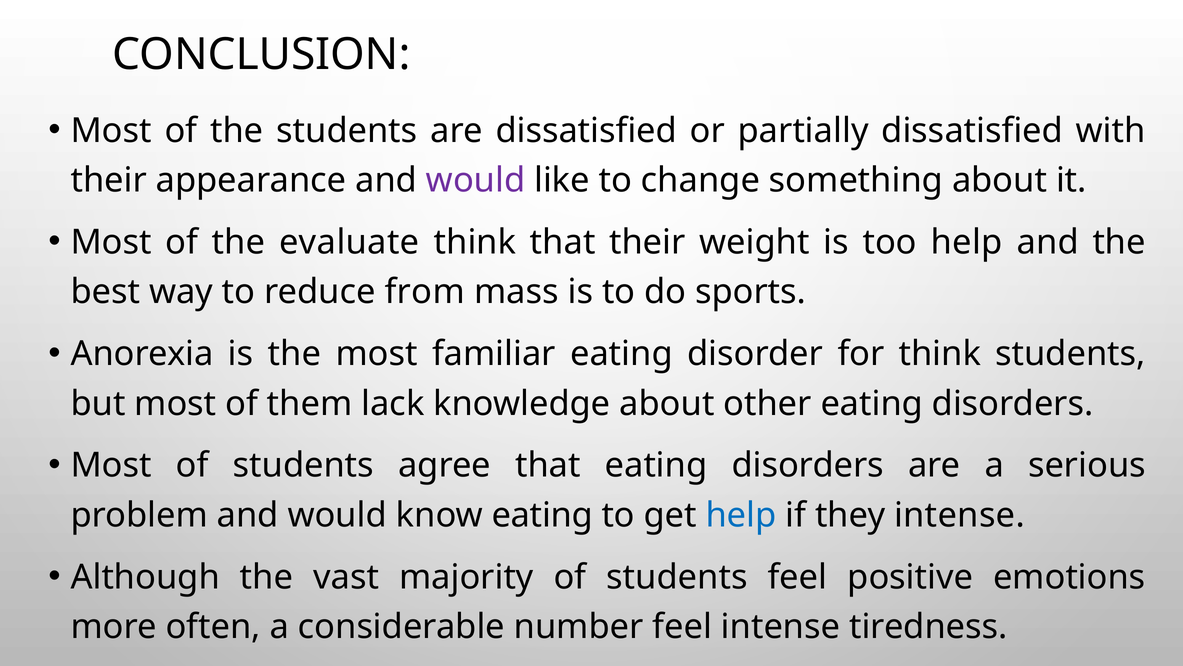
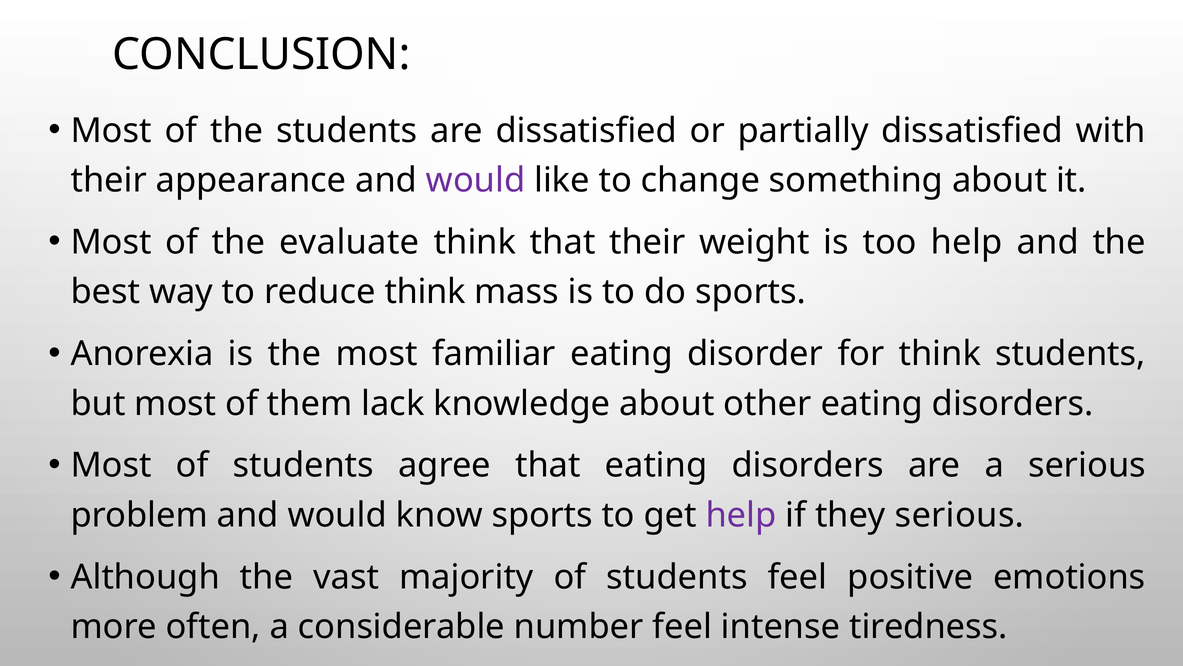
reduce from: from -> think
know eating: eating -> sports
help at (741, 515) colour: blue -> purple
they intense: intense -> serious
